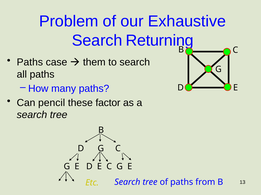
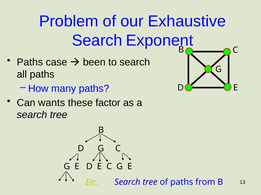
Returning: Returning -> Exponent
them: them -> been
pencil: pencil -> wants
